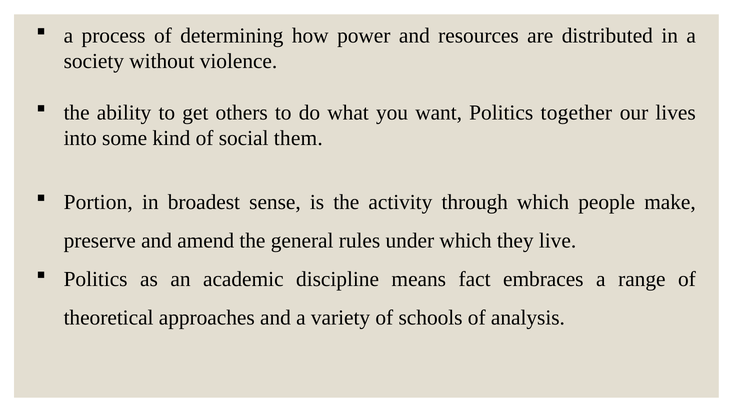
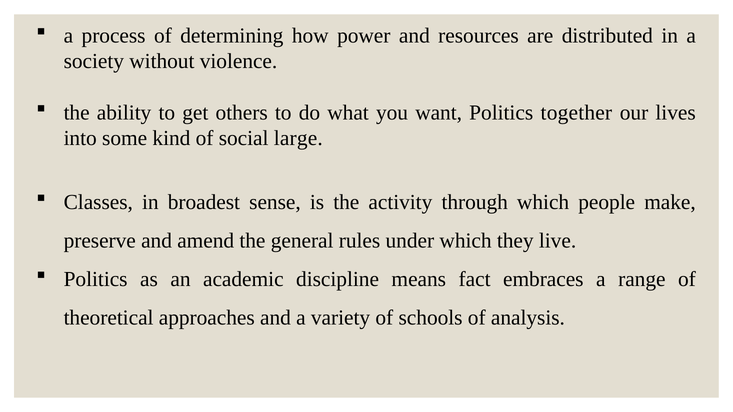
them: them -> large
Portion: Portion -> Classes
